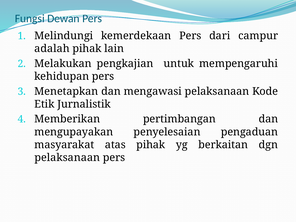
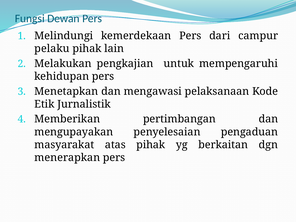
adalah: adalah -> pelaku
pelaksanaan at (67, 158): pelaksanaan -> menerapkan
